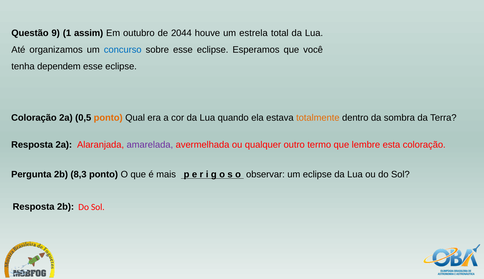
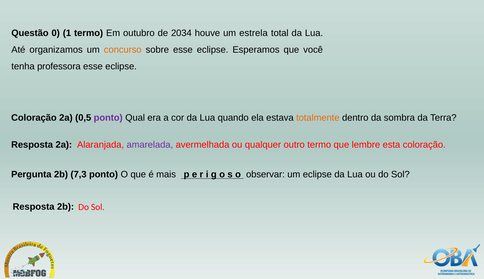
9: 9 -> 0
1 assim: assim -> termo
2044: 2044 -> 2034
concurso colour: blue -> orange
dependem: dependem -> professora
ponto at (108, 118) colour: orange -> purple
8,3: 8,3 -> 7,3
